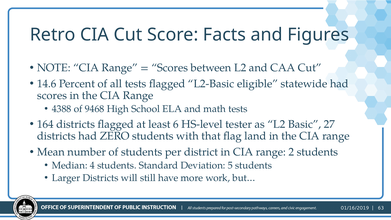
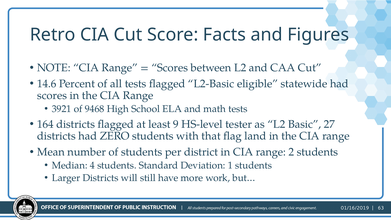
4388: 4388 -> 3921
6: 6 -> 9
5: 5 -> 1
